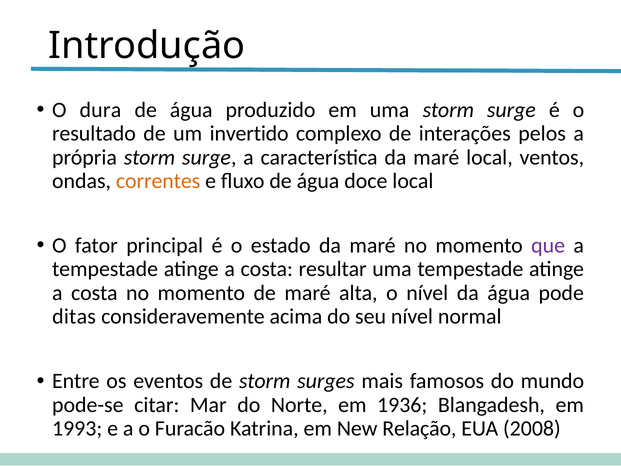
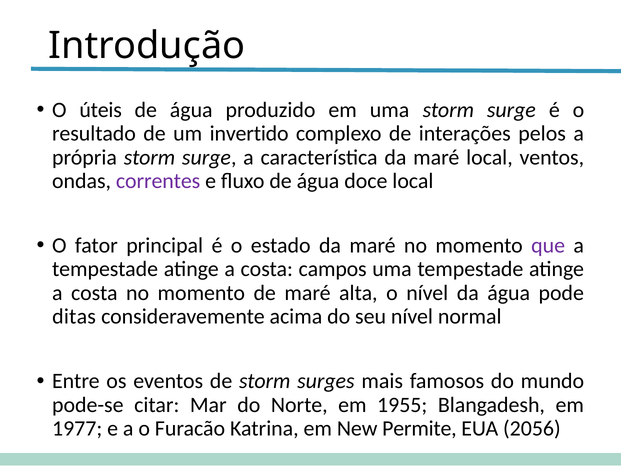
dura: dura -> úteis
correntes colour: orange -> purple
resultar: resultar -> campos
1936: 1936 -> 1955
1993: 1993 -> 1977
Relação: Relação -> Permite
2008: 2008 -> 2056
